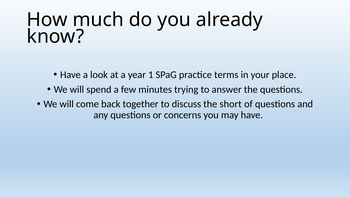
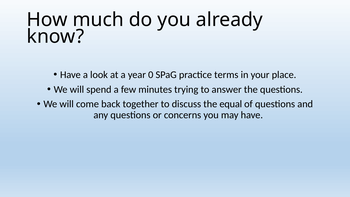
1: 1 -> 0
short: short -> equal
